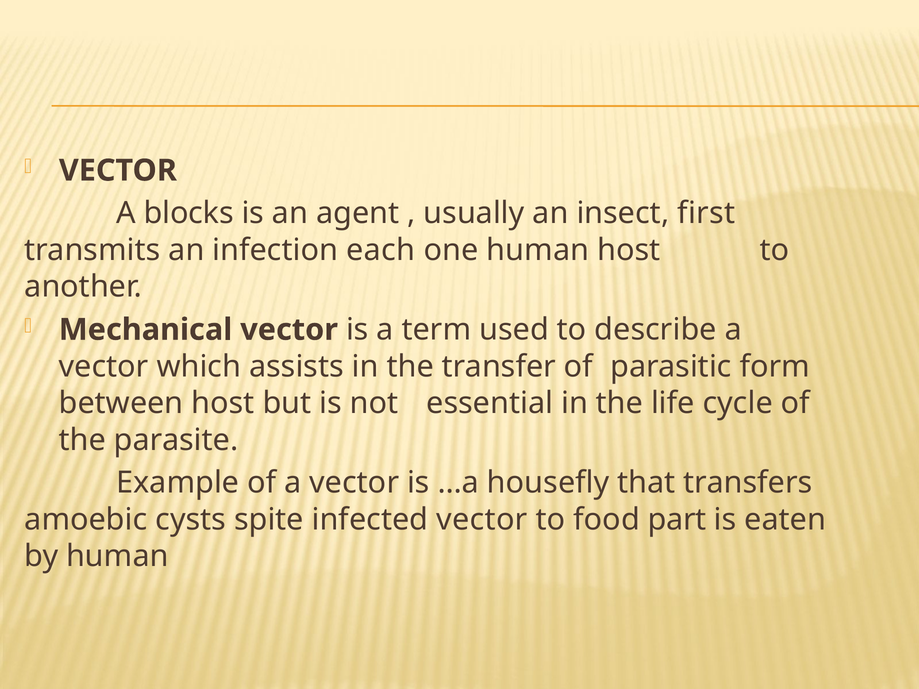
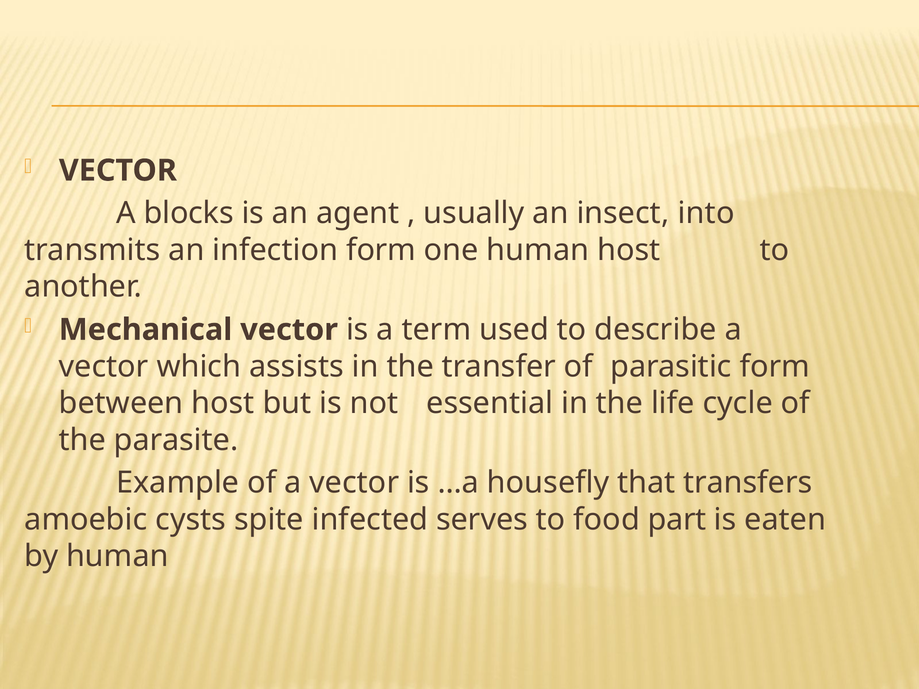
first: first -> into
infection each: each -> form
infected vector: vector -> serves
